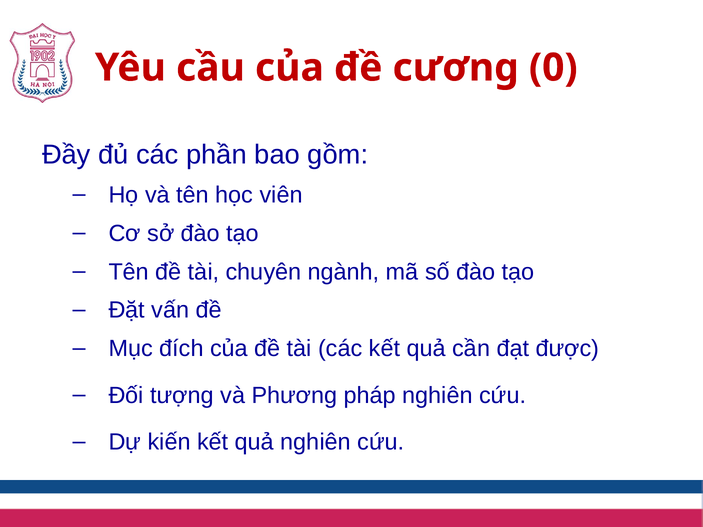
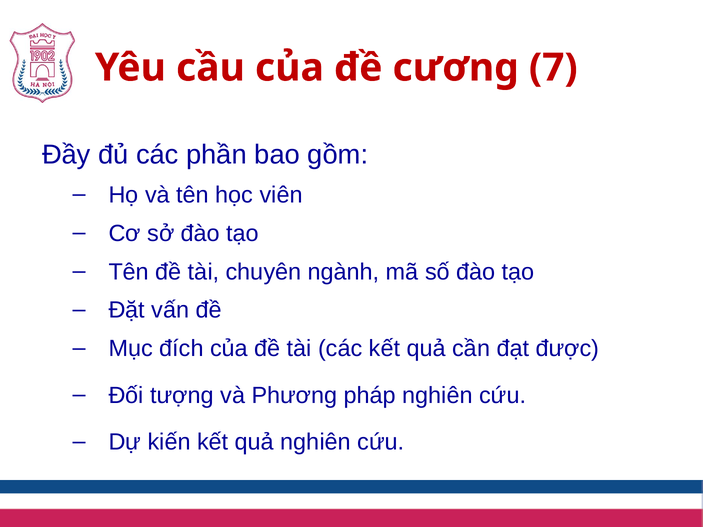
0: 0 -> 7
